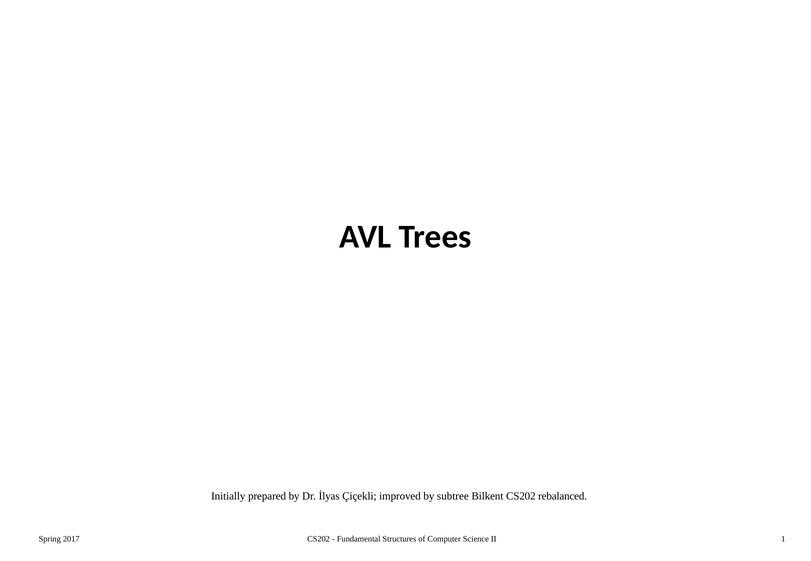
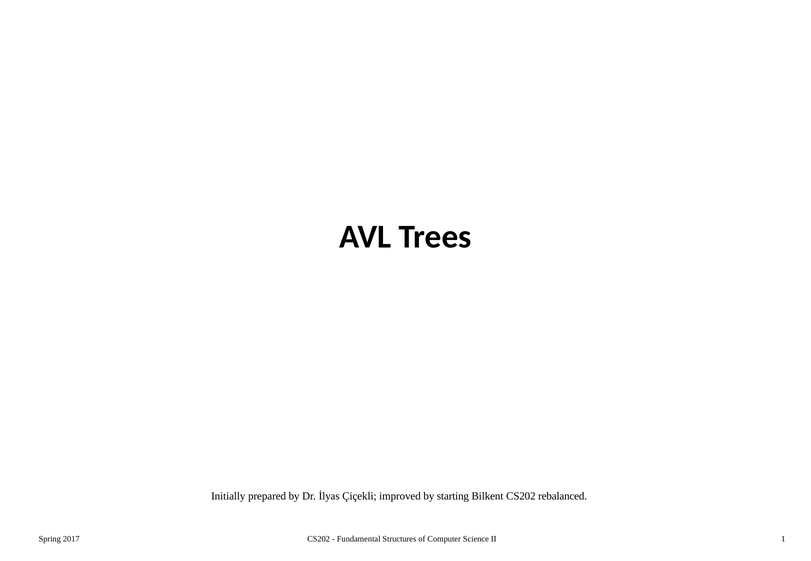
subtree: subtree -> starting
